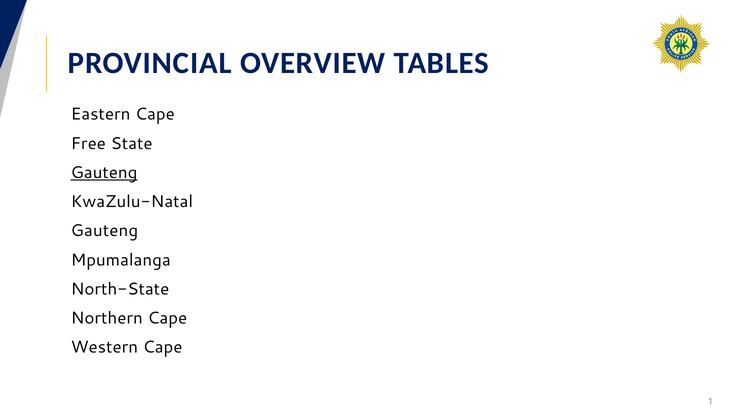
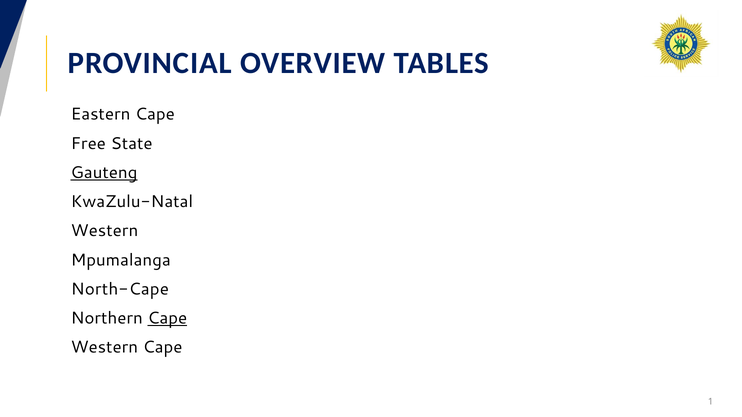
Gauteng at (104, 231): Gauteng -> Western
North-State: North-State -> North-Cape
Cape at (167, 319) underline: none -> present
